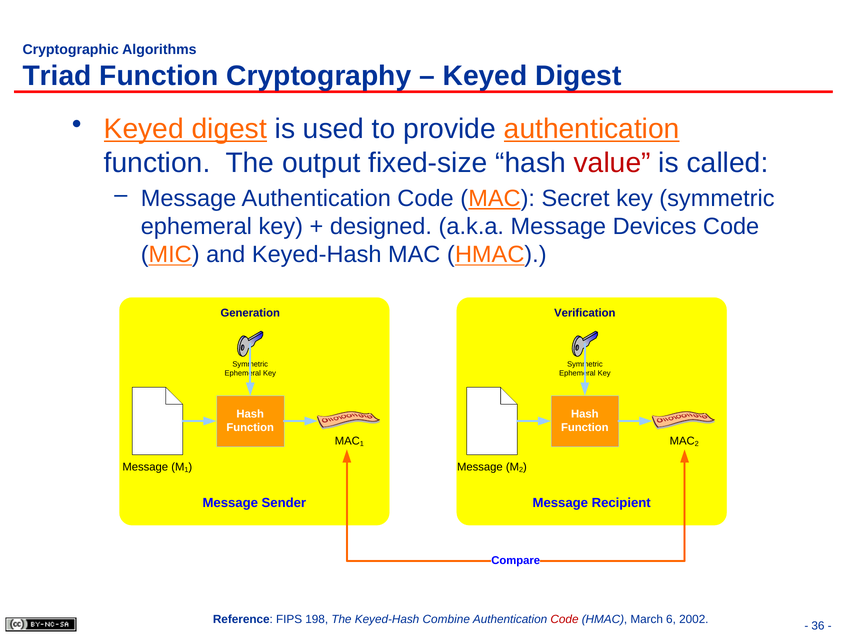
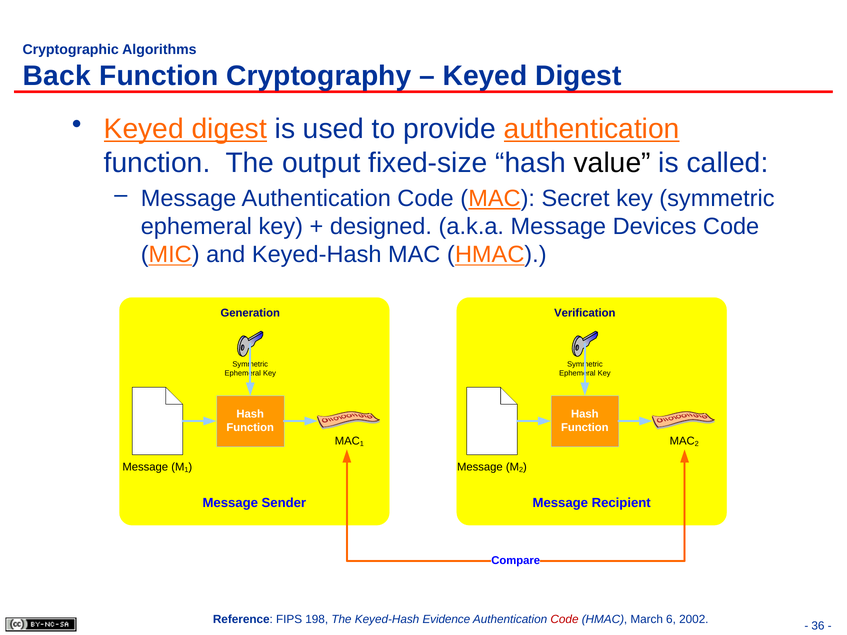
Triad: Triad -> Back
value colour: red -> black
Combine: Combine -> Evidence
